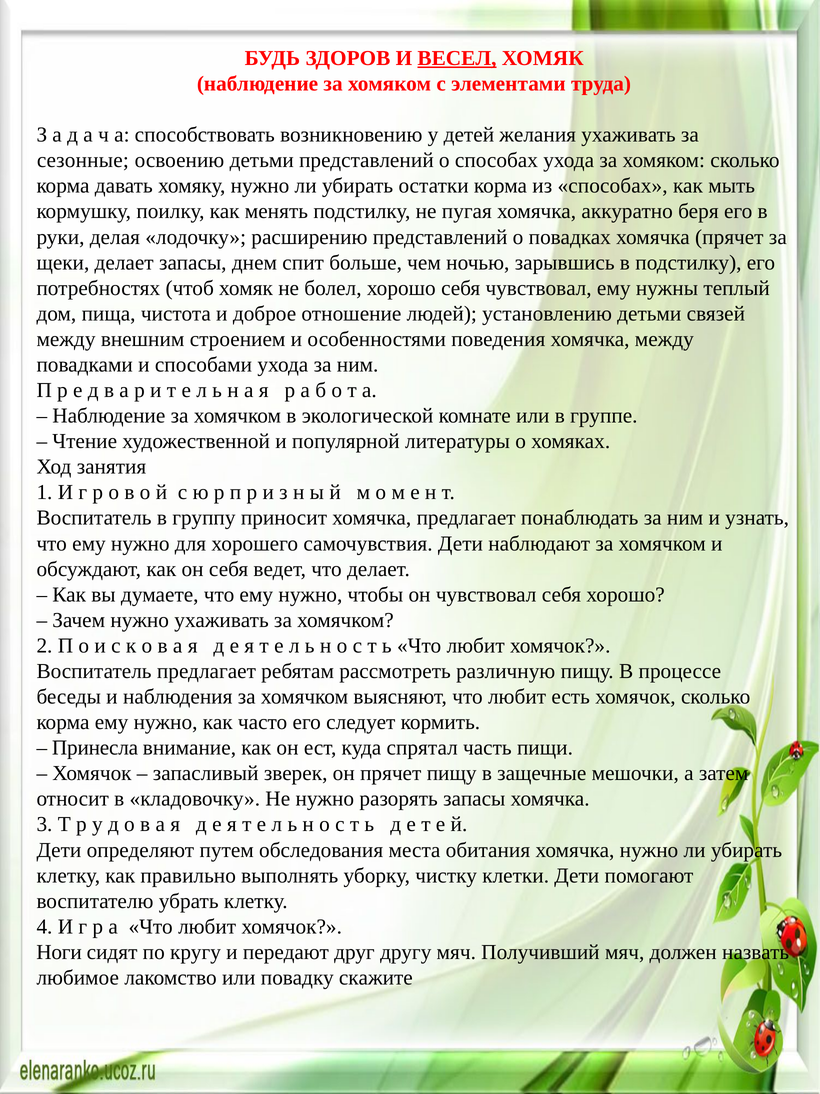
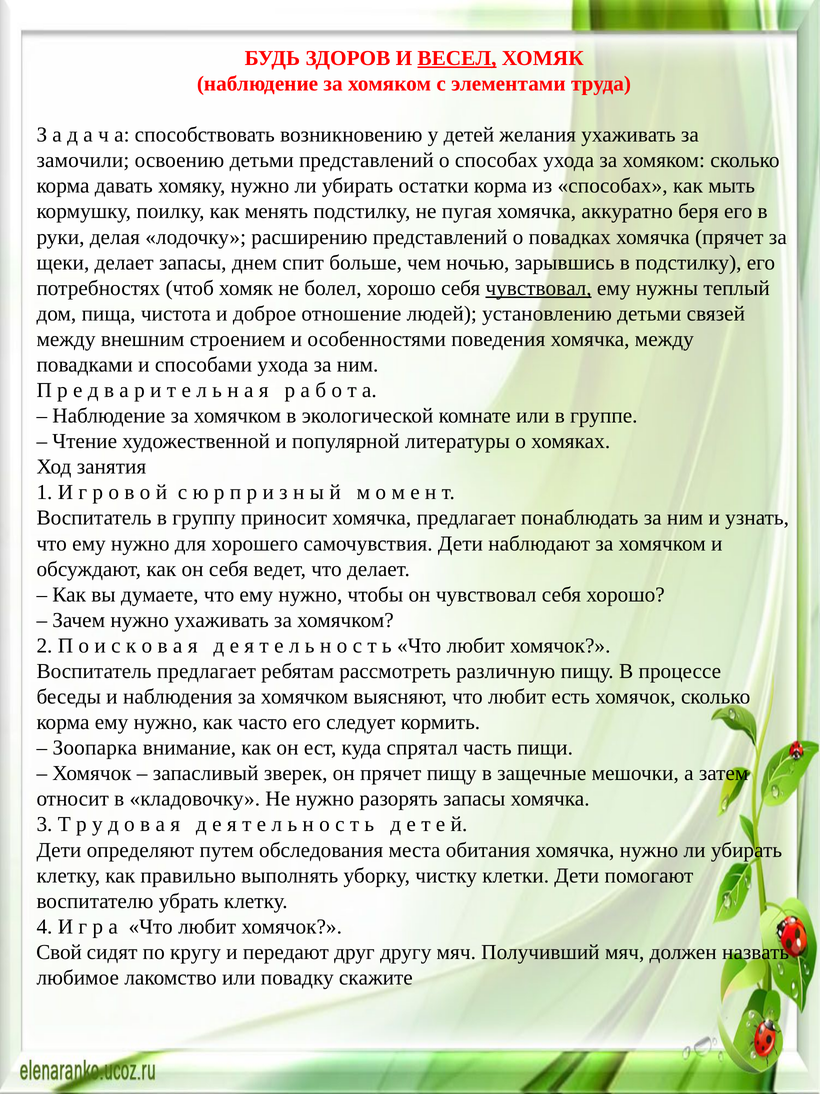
сезонные: сезонные -> замочили
чувствовал at (539, 288) underline: none -> present
Принесла: Принесла -> Зоопарка
Ноги: Ноги -> Свой
